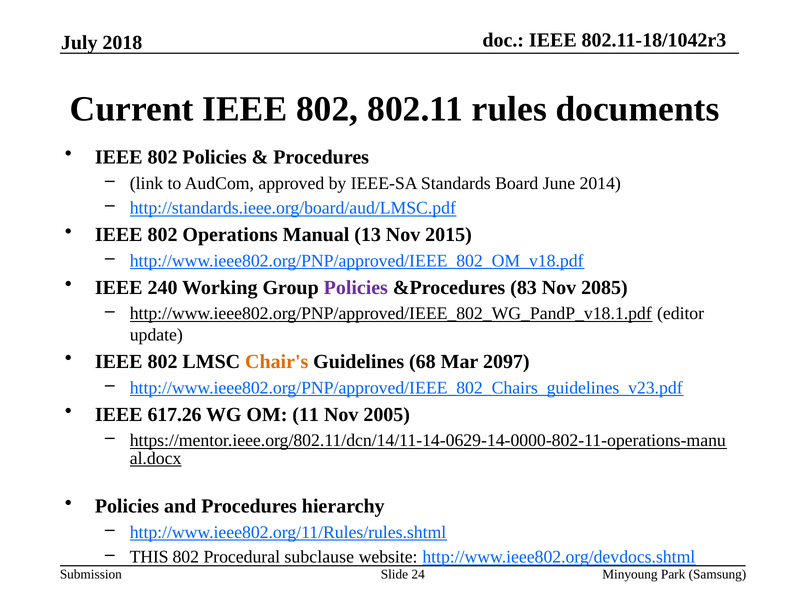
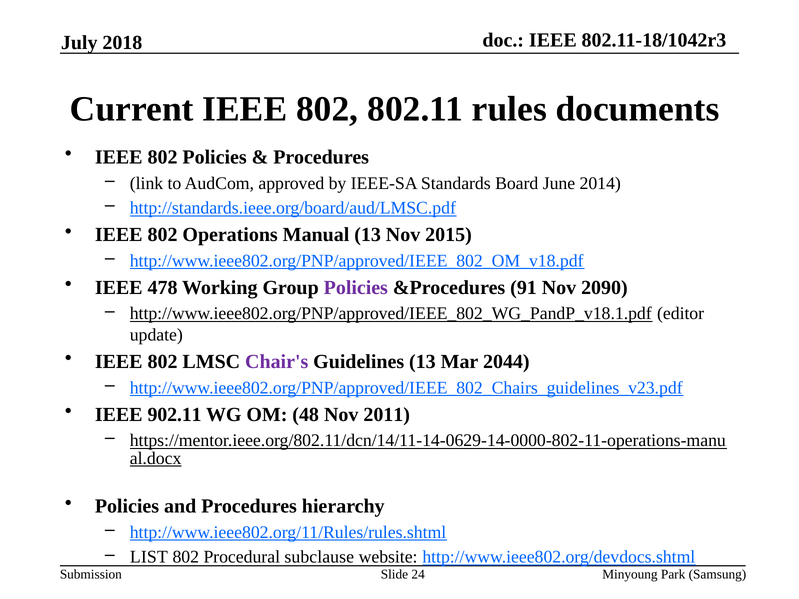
240: 240 -> 478
83: 83 -> 91
2085: 2085 -> 2090
Chair's colour: orange -> purple
Guidelines 68: 68 -> 13
2097: 2097 -> 2044
617.26: 617.26 -> 902.11
11: 11 -> 48
2005: 2005 -> 2011
THIS: THIS -> LIST
